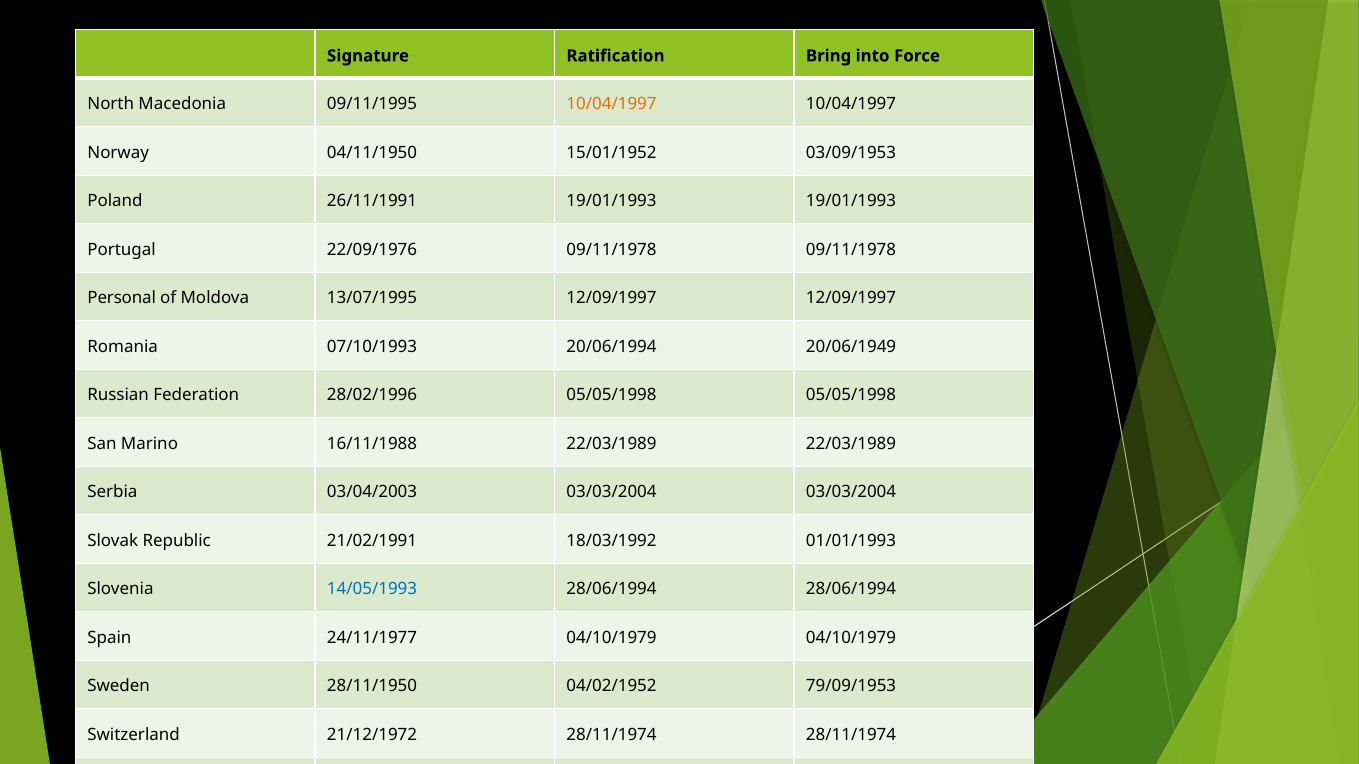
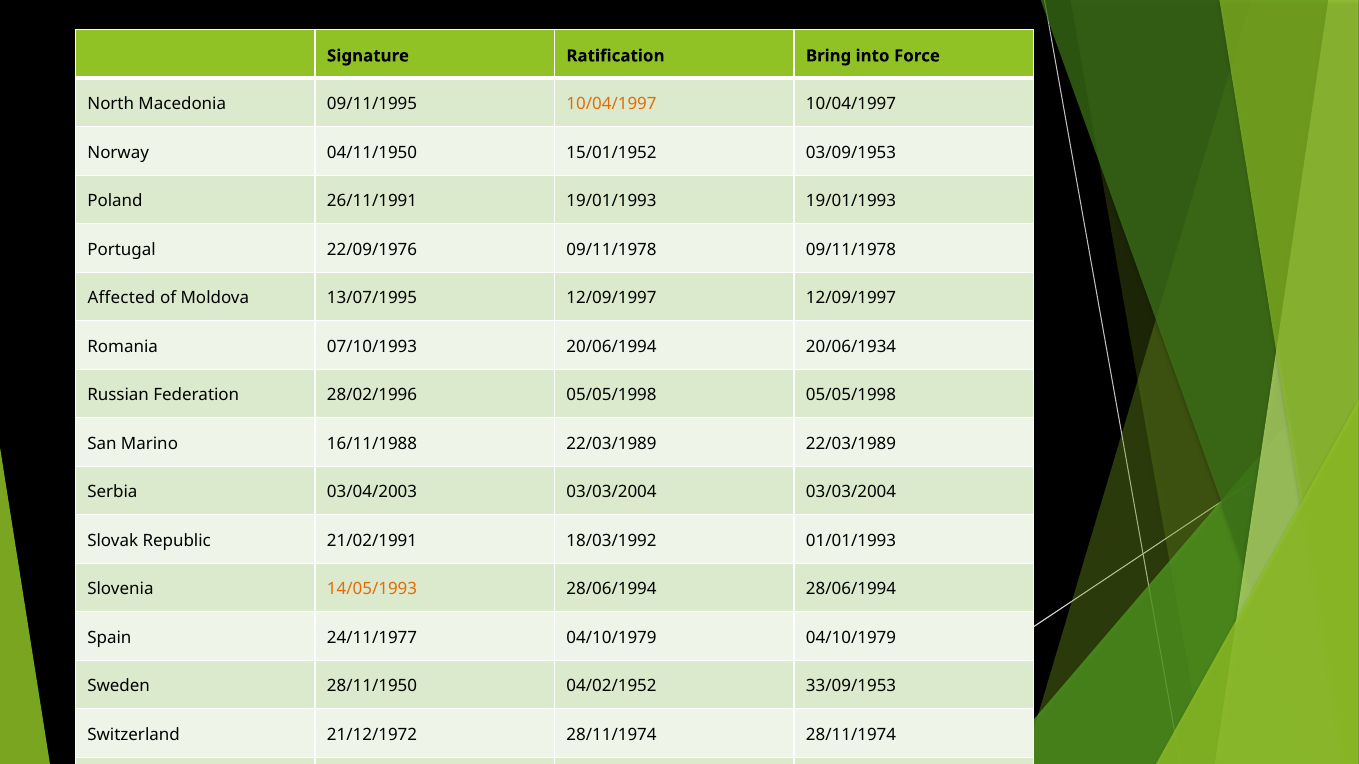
Personal: Personal -> Affected
20/06/1949: 20/06/1949 -> 20/06/1934
14/05/1993 colour: blue -> orange
79/09/1953: 79/09/1953 -> 33/09/1953
